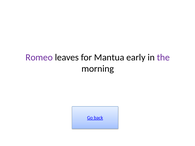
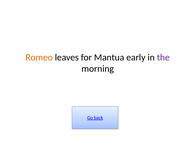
Romeo colour: purple -> orange
